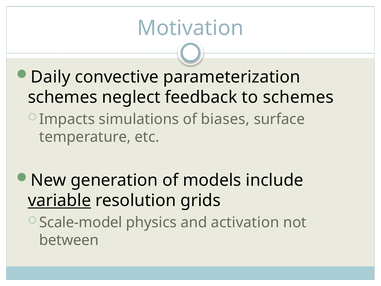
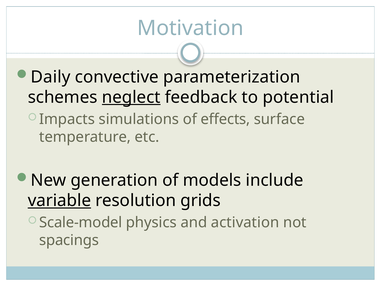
neglect underline: none -> present
to schemes: schemes -> potential
biases: biases -> effects
between: between -> spacings
